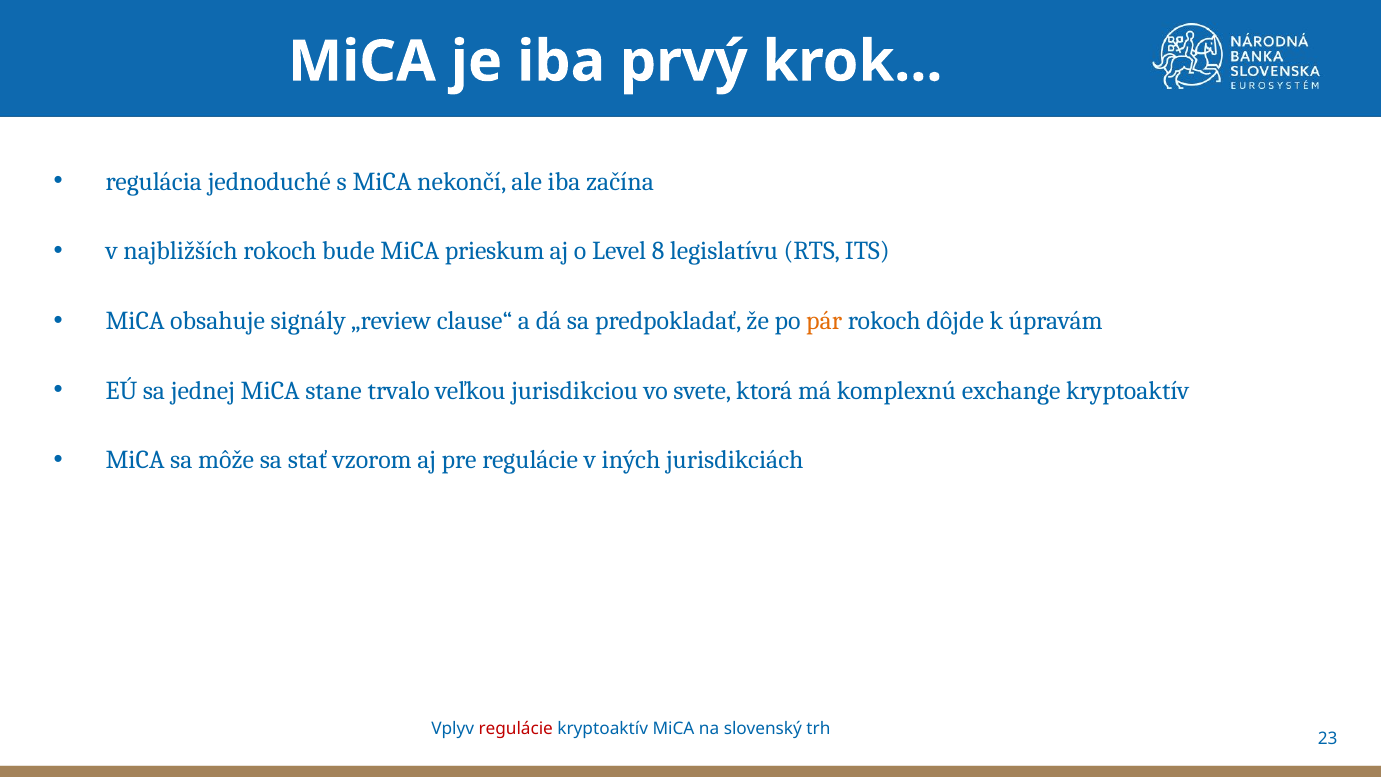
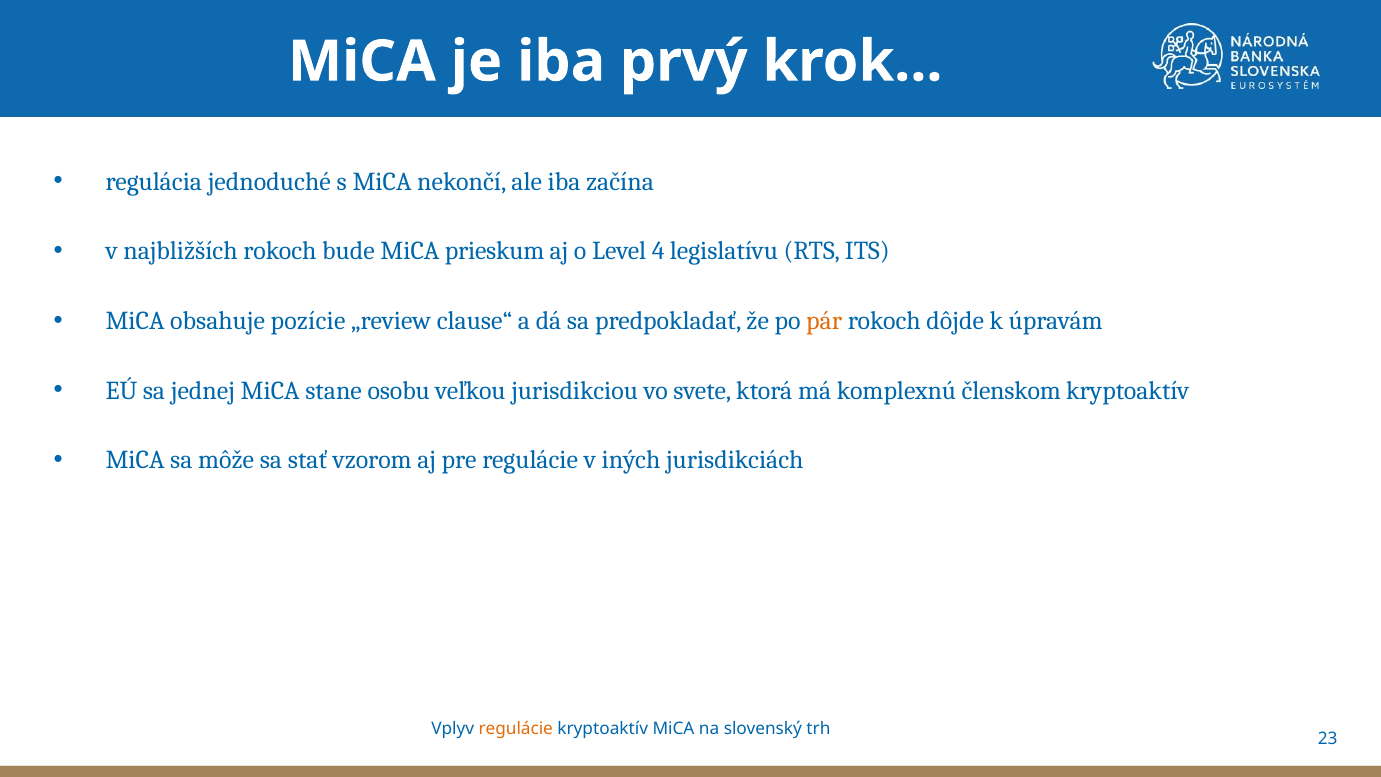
8: 8 -> 4
signály: signály -> pozície
trvalo: trvalo -> osobu
exchange: exchange -> členskom
regulácie at (516, 729) colour: red -> orange
